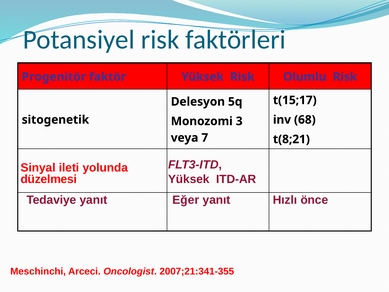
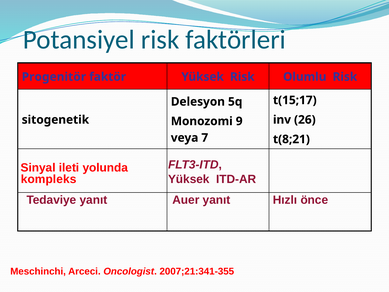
68: 68 -> 26
3: 3 -> 9
düzelmesi: düzelmesi -> kompleks
Eğer: Eğer -> Auer
